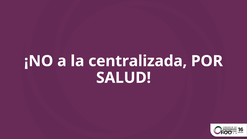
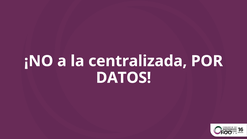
SALUD: SALUD -> DATOS
